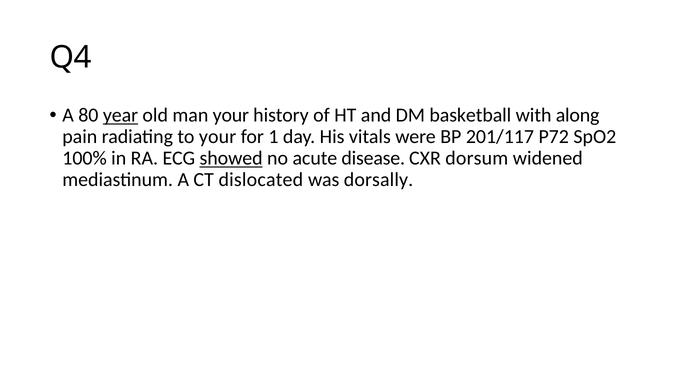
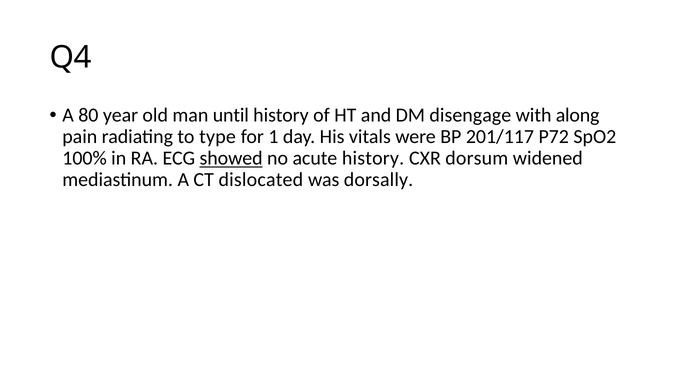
year underline: present -> none
man your: your -> until
basketball: basketball -> disengage
to your: your -> type
acute disease: disease -> history
